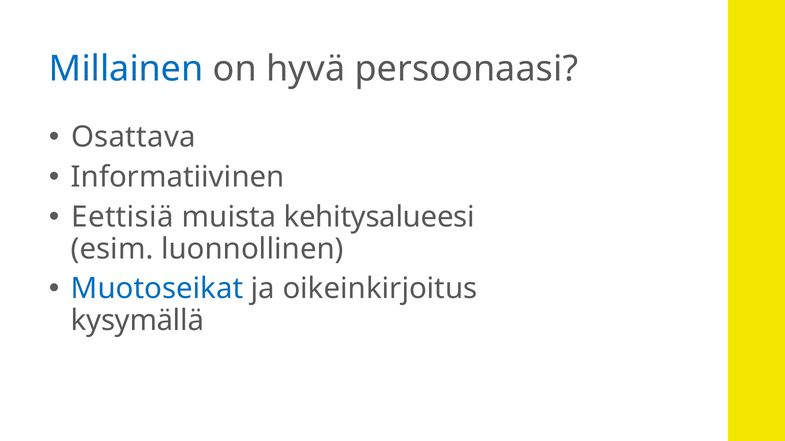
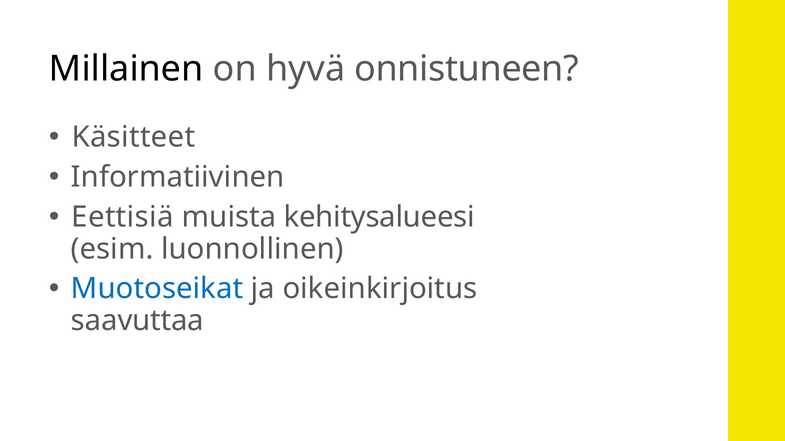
Millainen colour: blue -> black
persoonaasi: persoonaasi -> onnistuneen
Osattava: Osattava -> Käsitteet
kysymällä: kysymällä -> saavuttaa
